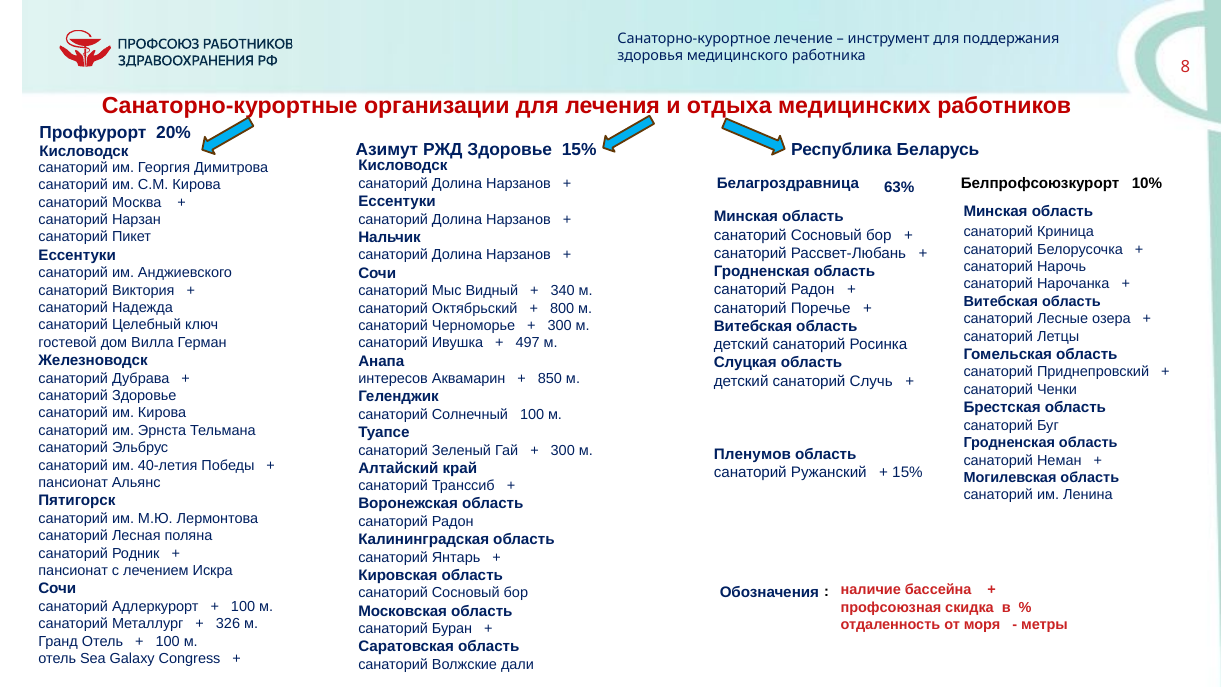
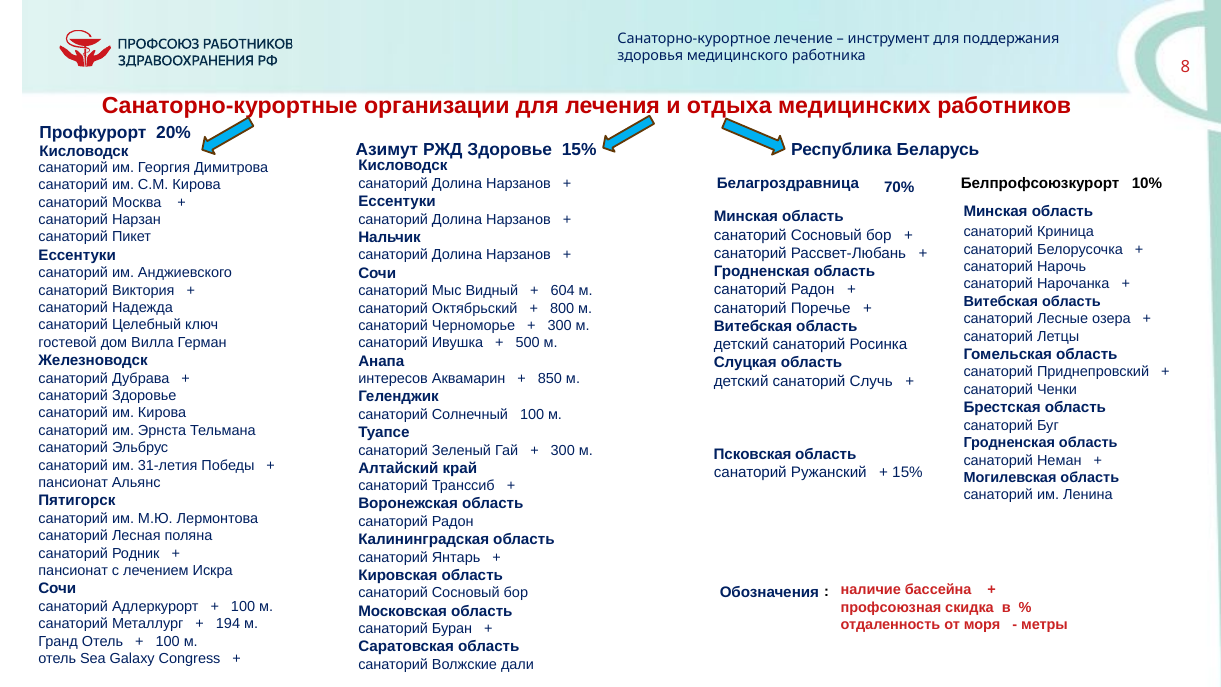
63%: 63% -> 70%
340: 340 -> 604
497: 497 -> 500
Пленумов: Пленумов -> Псковская
40-летия: 40-летия -> 31-летия
326: 326 -> 194
